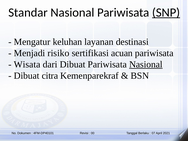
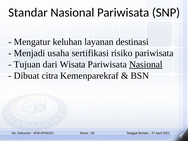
SNP underline: present -> none
risiko: risiko -> usaha
acuan: acuan -> risiko
Wisata: Wisata -> Tujuan
dari Dibuat: Dibuat -> Wisata
